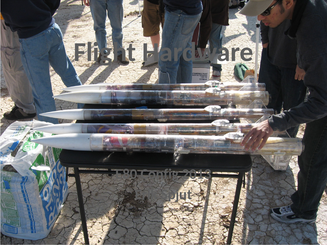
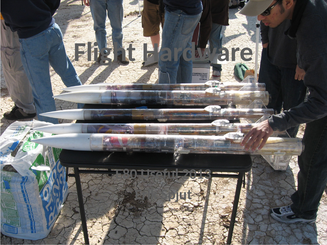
Config: Config -> Useful
